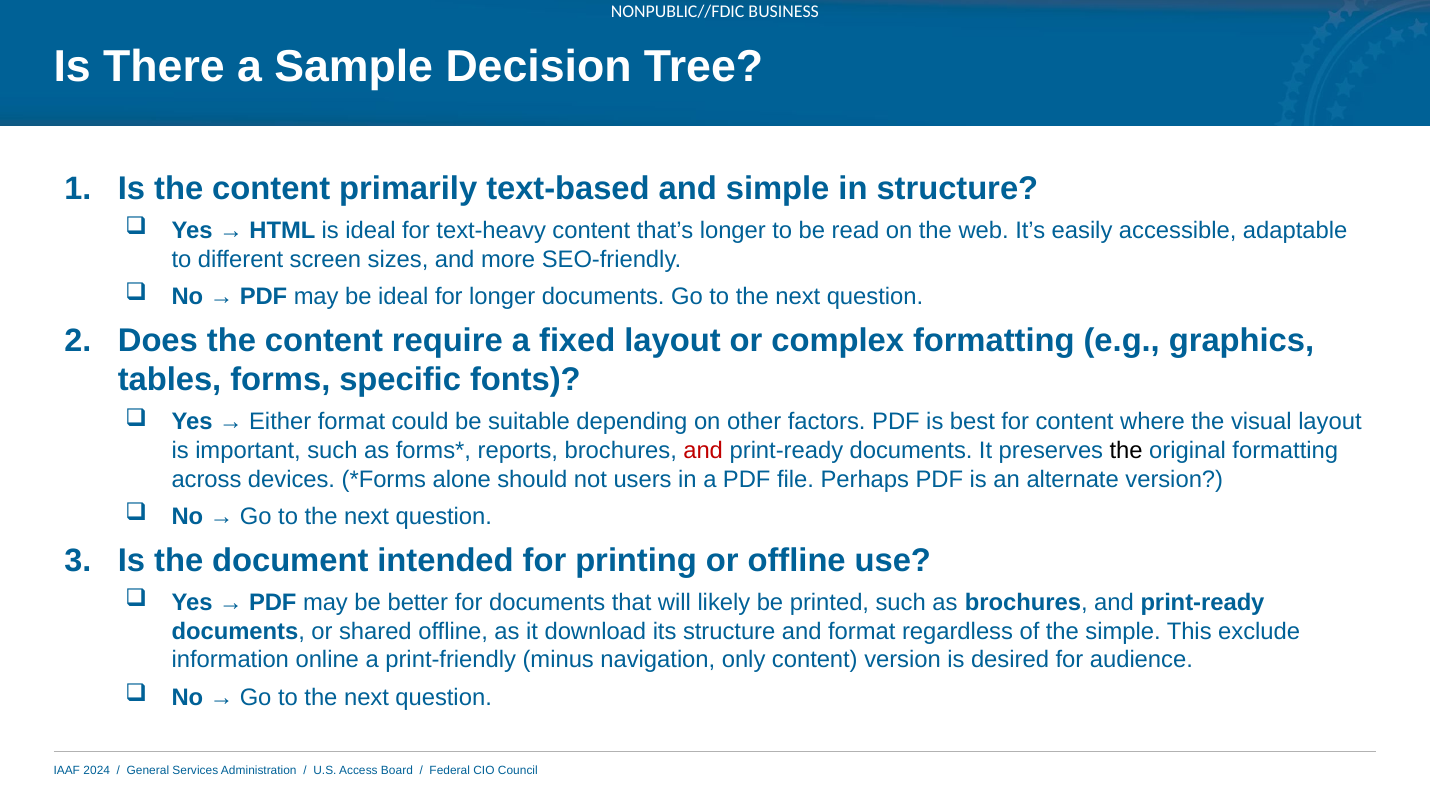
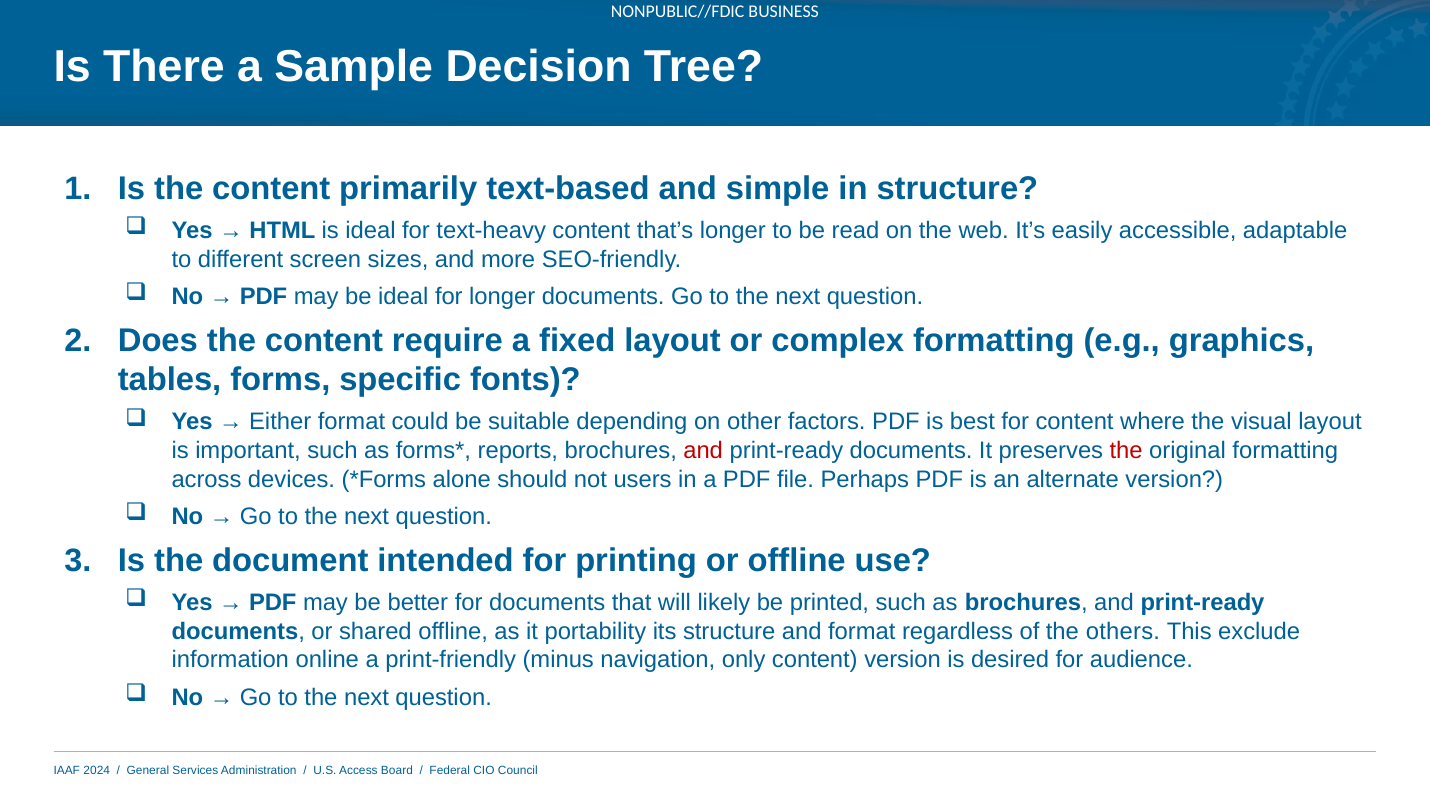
the at (1126, 450) colour: black -> red
download: download -> portability
the simple: simple -> others
